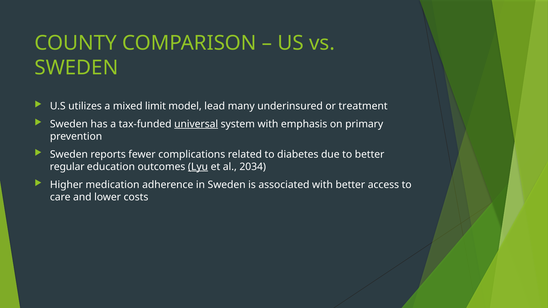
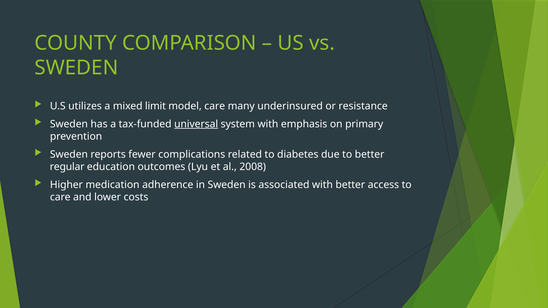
model lead: lead -> care
treatment: treatment -> resistance
Lyu underline: present -> none
2034: 2034 -> 2008
